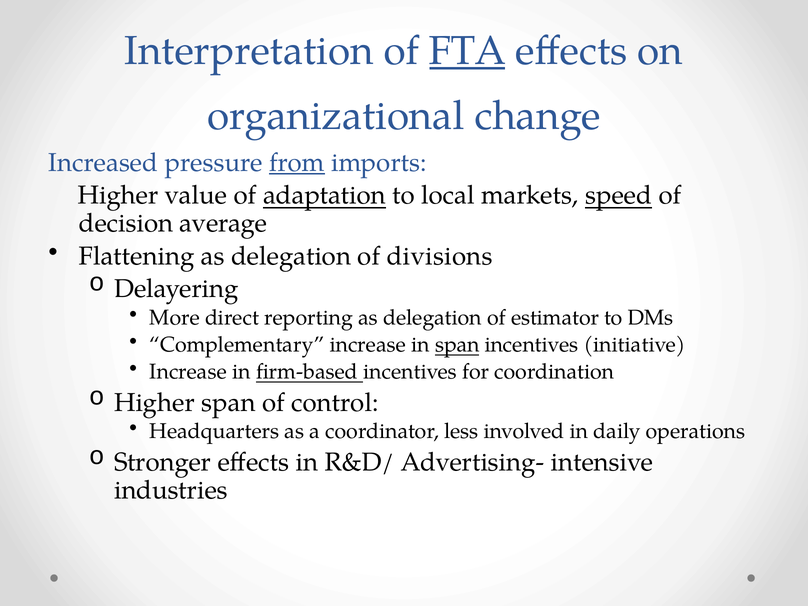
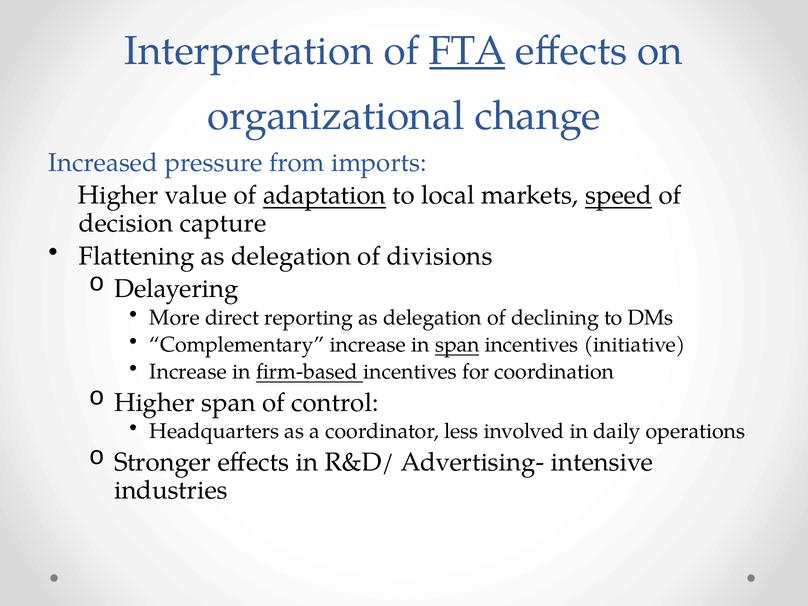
from underline: present -> none
average: average -> capture
estimator: estimator -> declining
